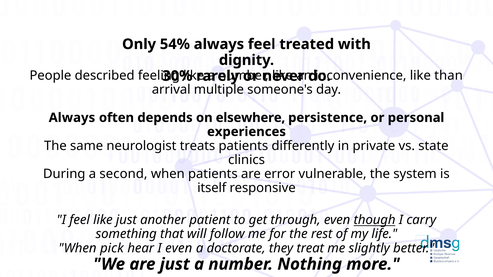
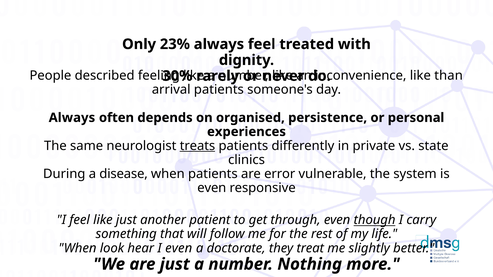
54%: 54% -> 23%
arrival multiple: multiple -> patients
elsewhere: elsewhere -> organised
treats underline: none -> present
second: second -> disease
itself at (212, 188): itself -> even
pick: pick -> look
